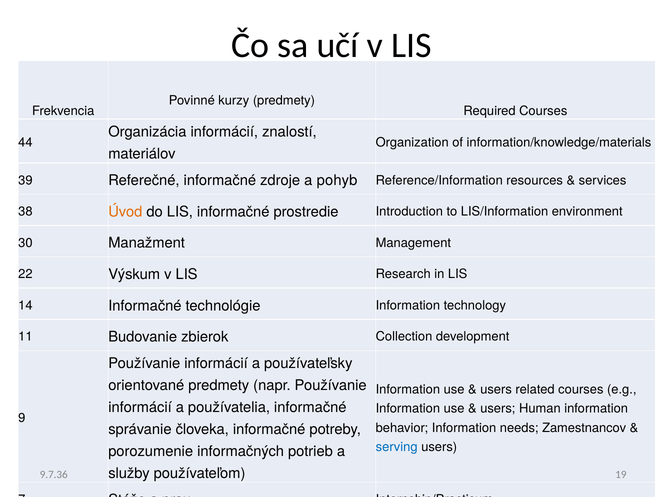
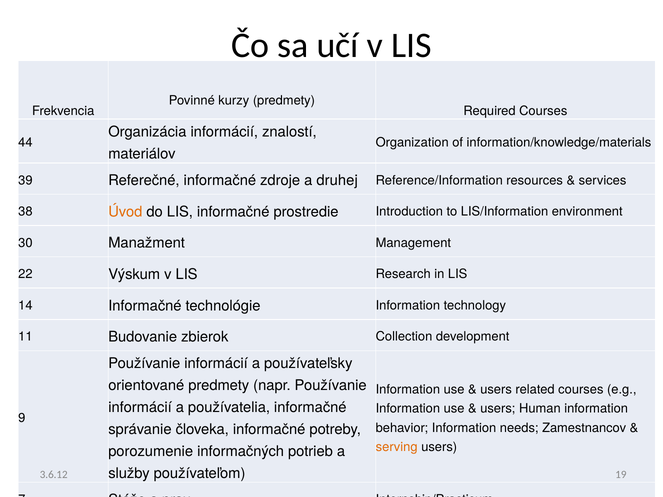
pohyb: pohyb -> druhej
serving colour: blue -> orange
9.7.36: 9.7.36 -> 3.6.12
